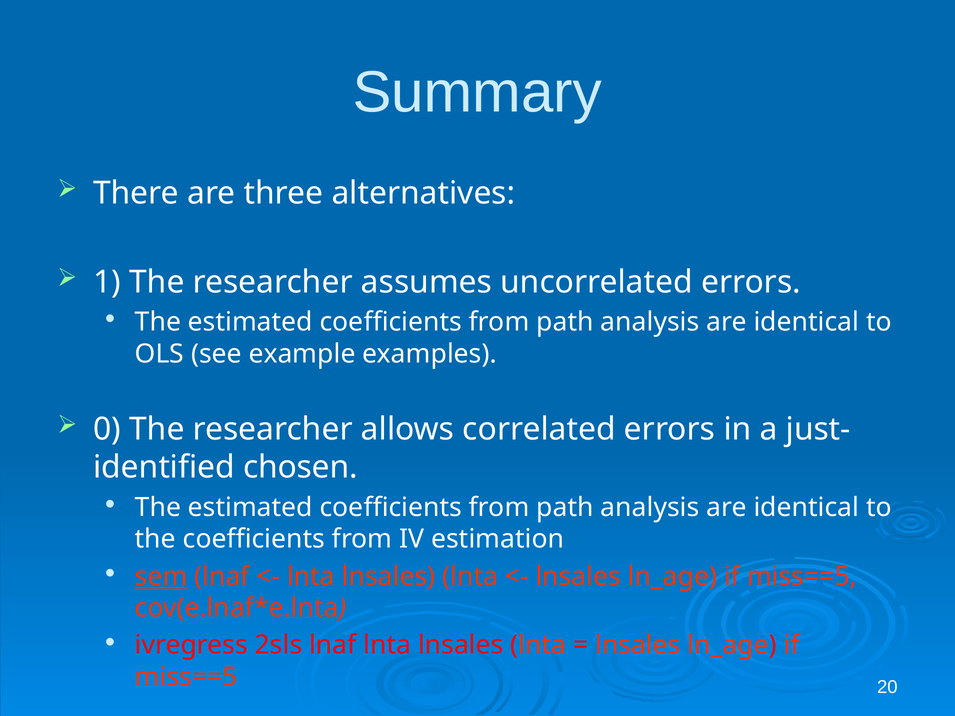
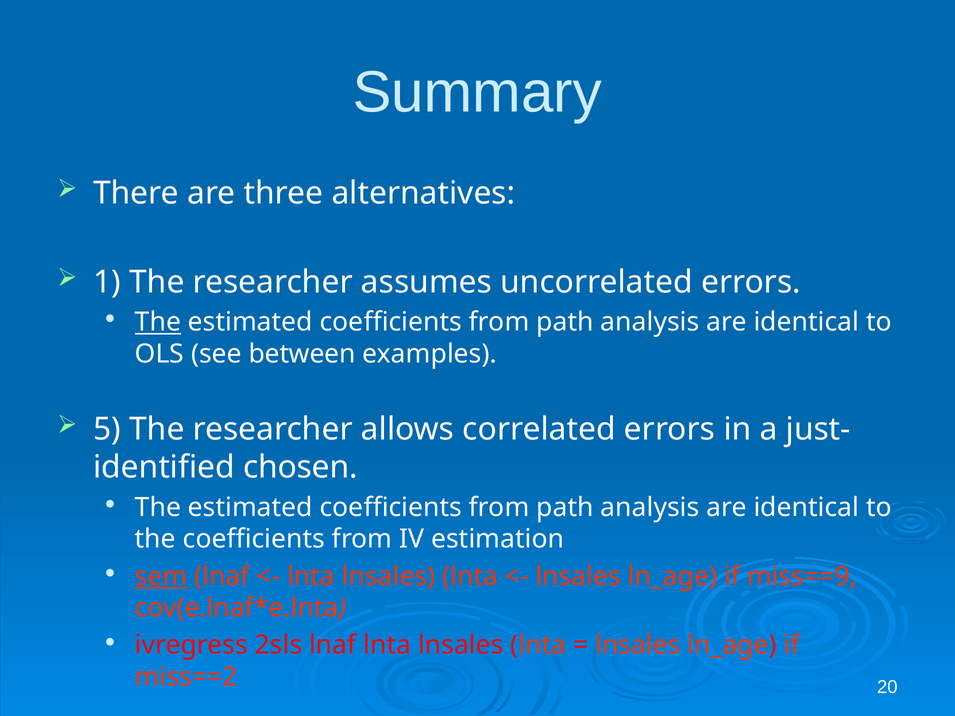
The at (158, 322) underline: none -> present
example: example -> between
0: 0 -> 5
miss==5 at (802, 576): miss==5 -> miss==9
miss==5 at (186, 677): miss==5 -> miss==2
